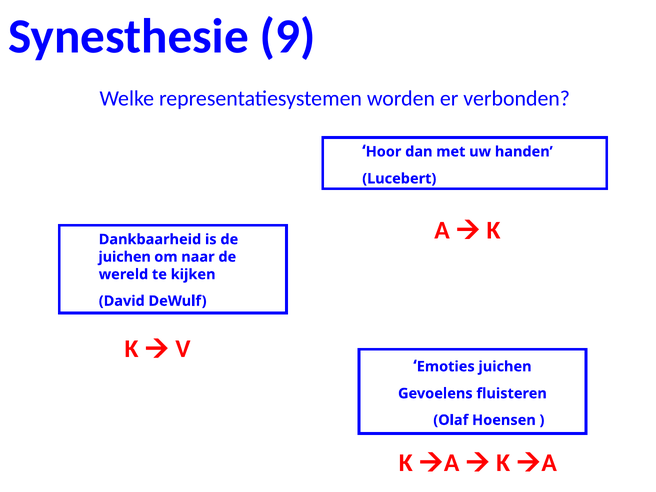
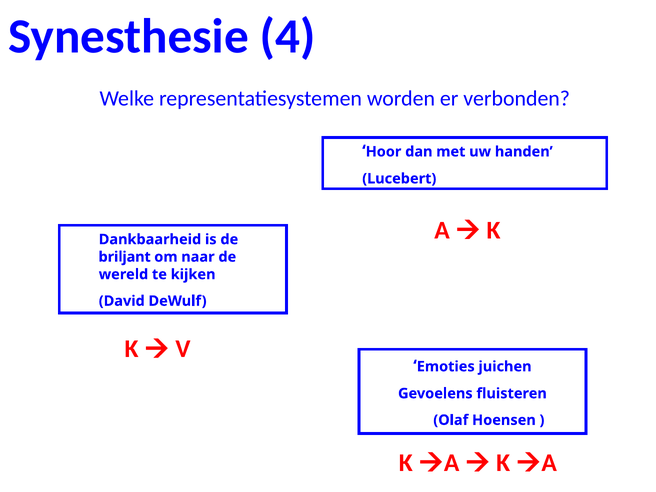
9: 9 -> 4
juichen at (125, 257): juichen -> briljant
